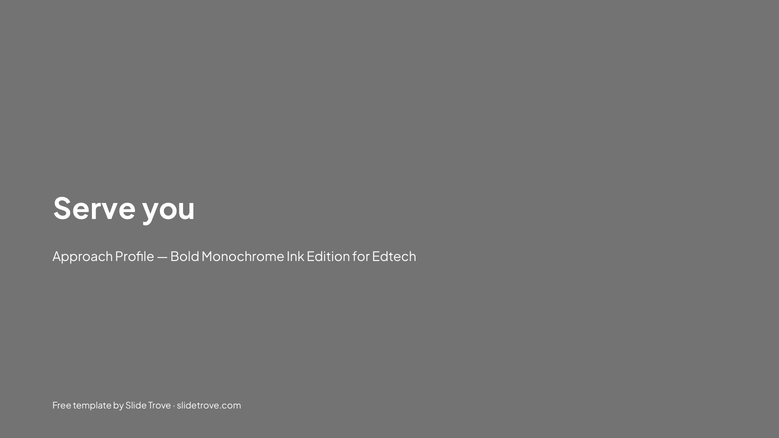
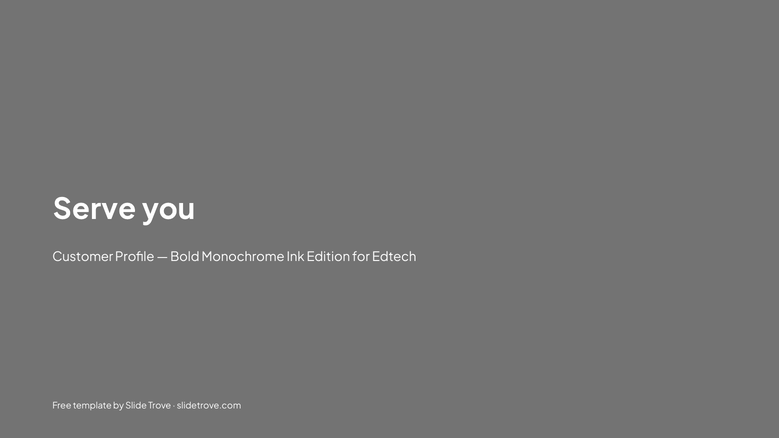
Approach: Approach -> Customer
